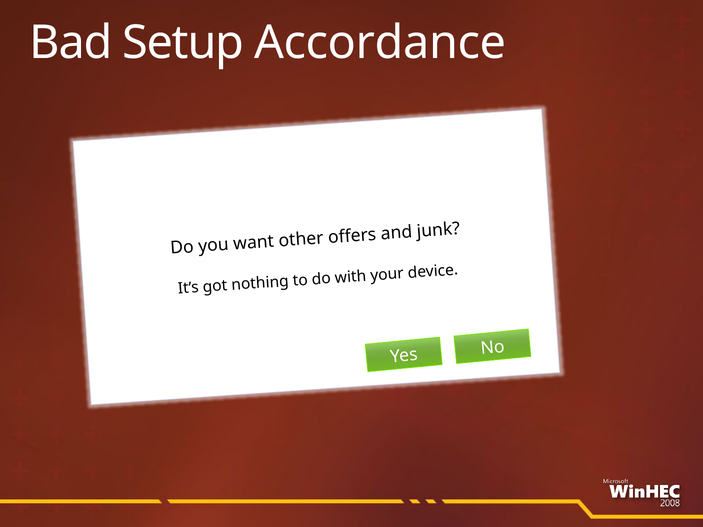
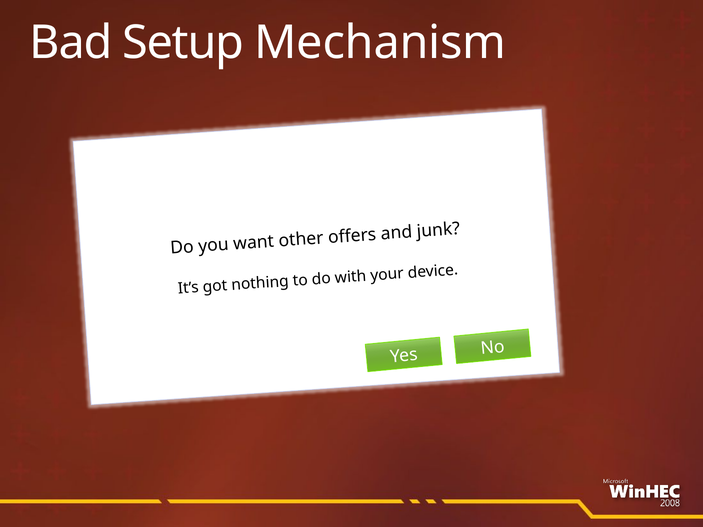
Accordance: Accordance -> Mechanism
